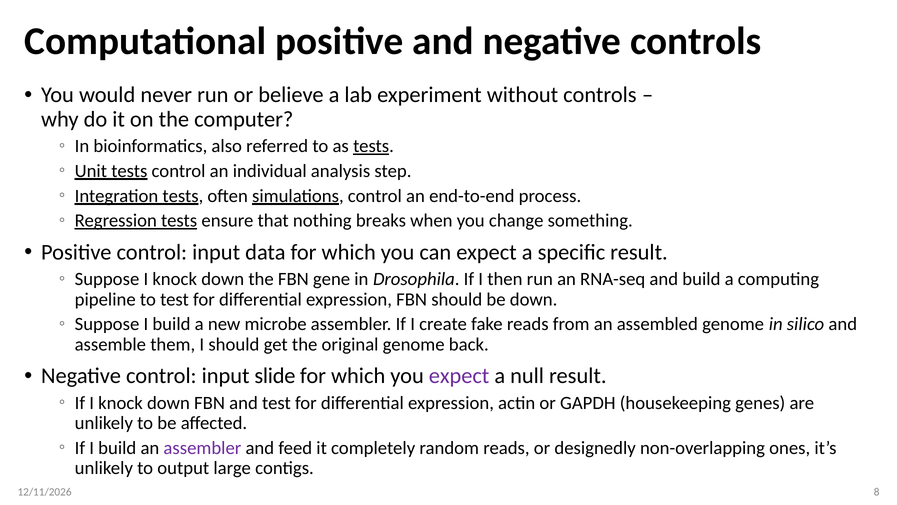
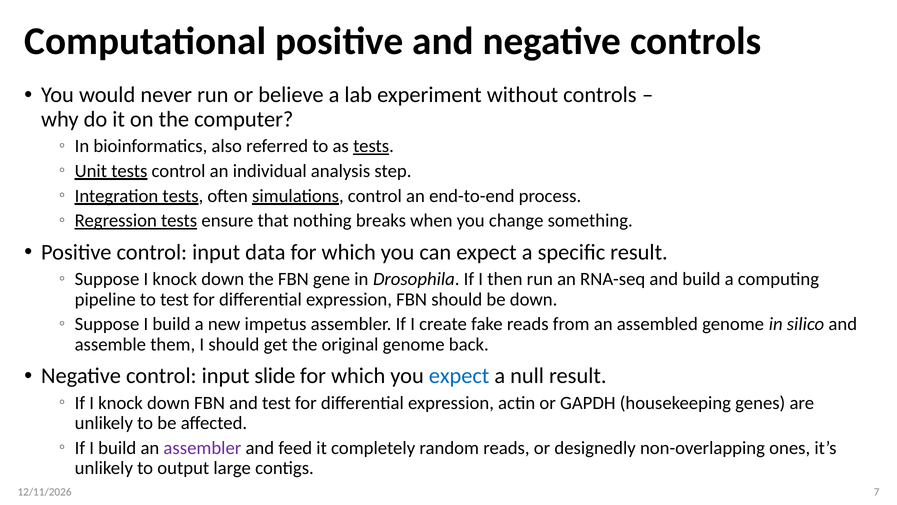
microbe: microbe -> impetus
expect at (459, 376) colour: purple -> blue
8: 8 -> 7
